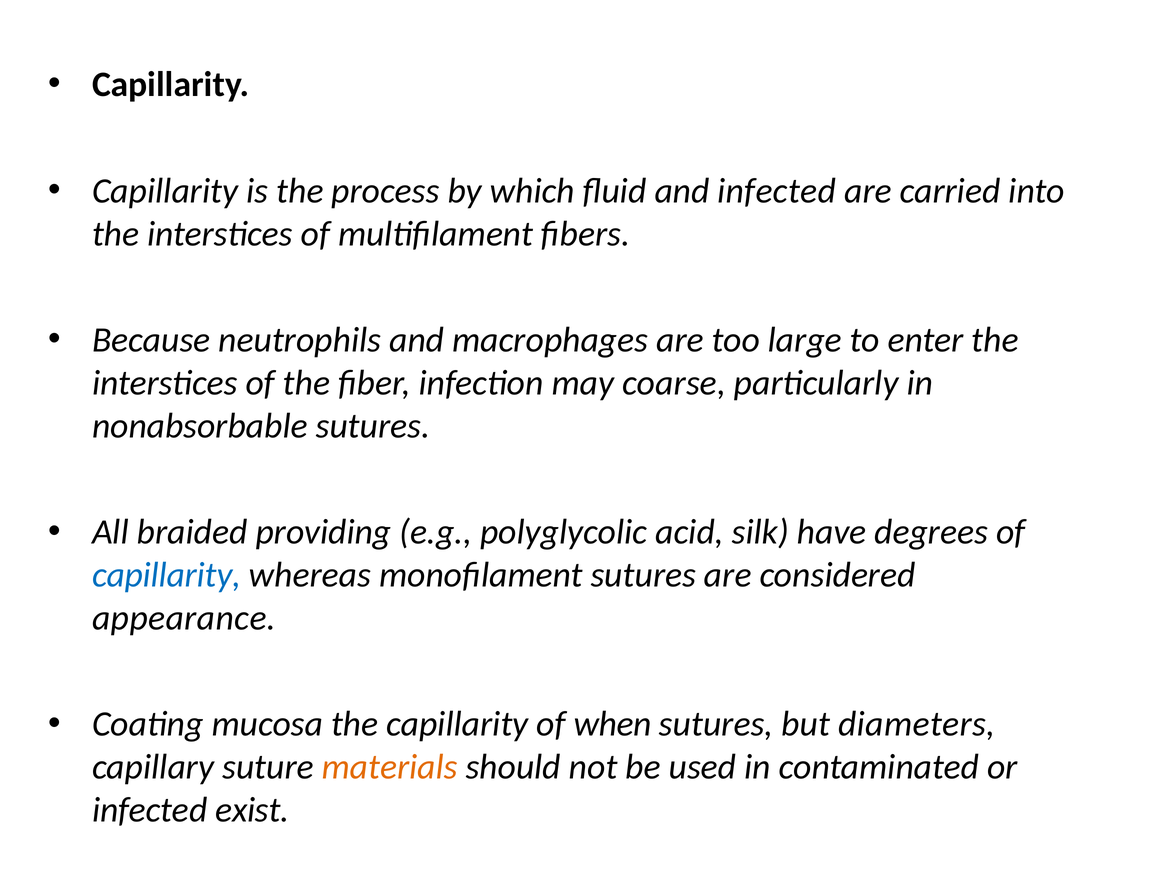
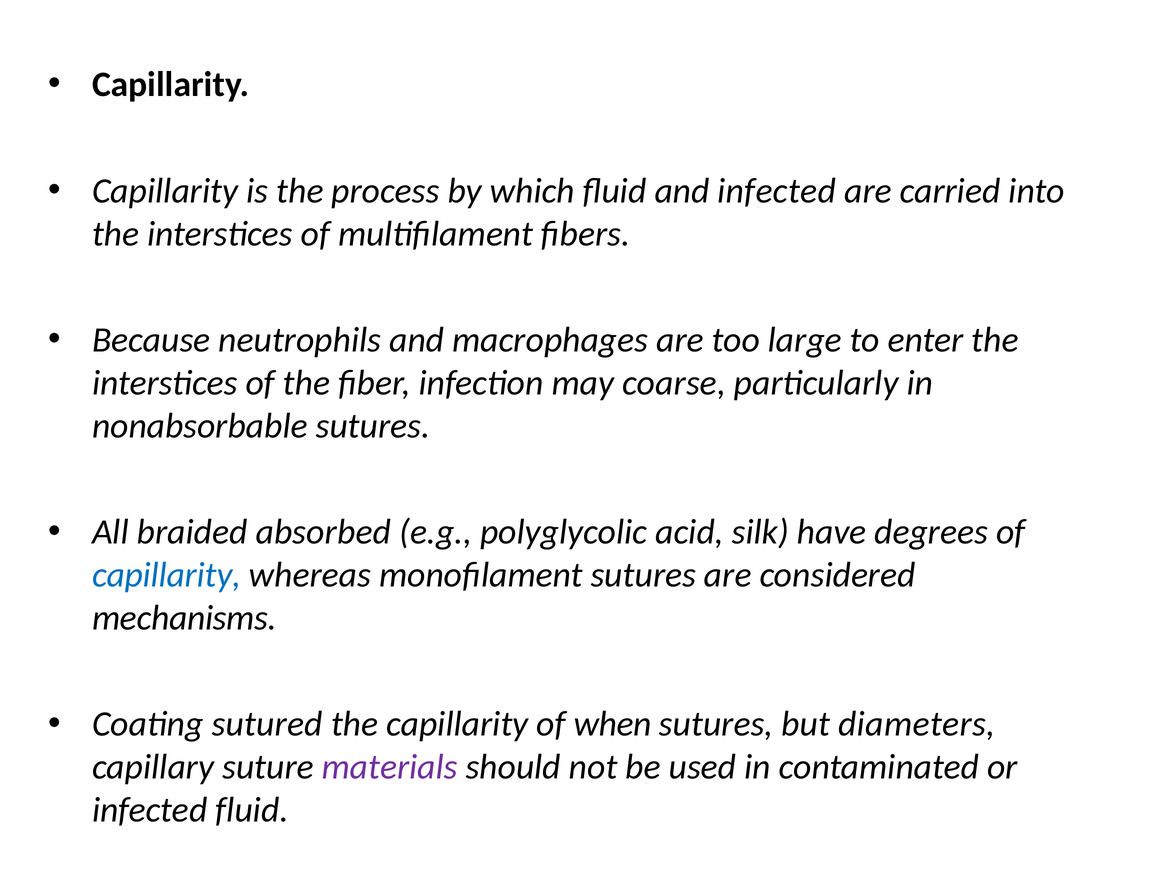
providing: providing -> absorbed
appearance: appearance -> mechanisms
mucosa: mucosa -> sutured
materials colour: orange -> purple
infected exist: exist -> fluid
